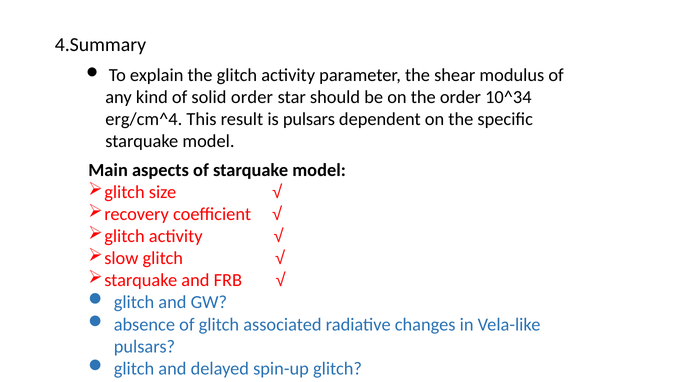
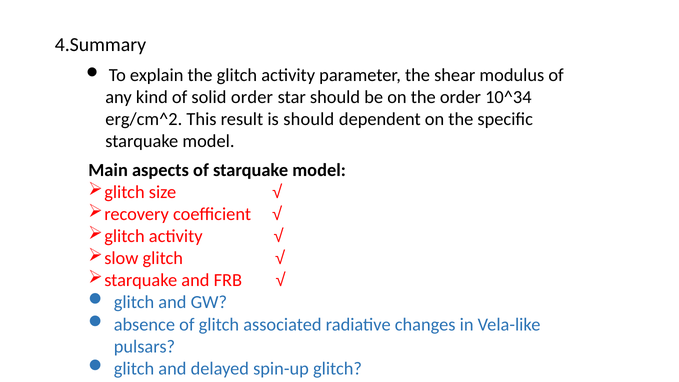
erg/cm^4: erg/cm^4 -> erg/cm^2
is pulsars: pulsars -> should
